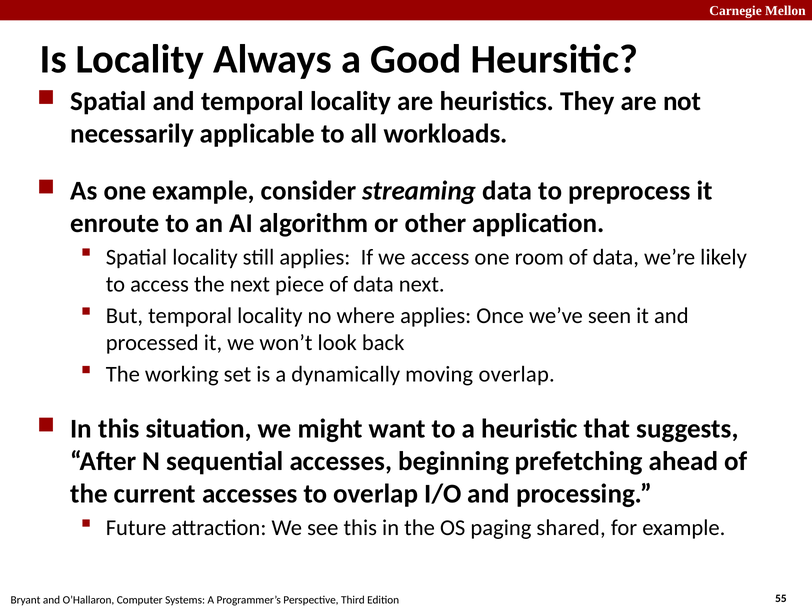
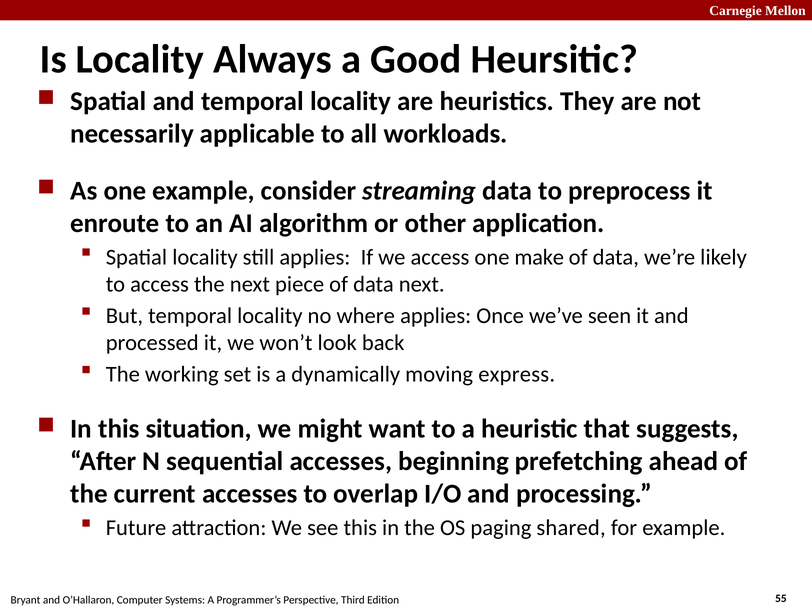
room: room -> make
moving overlap: overlap -> express
